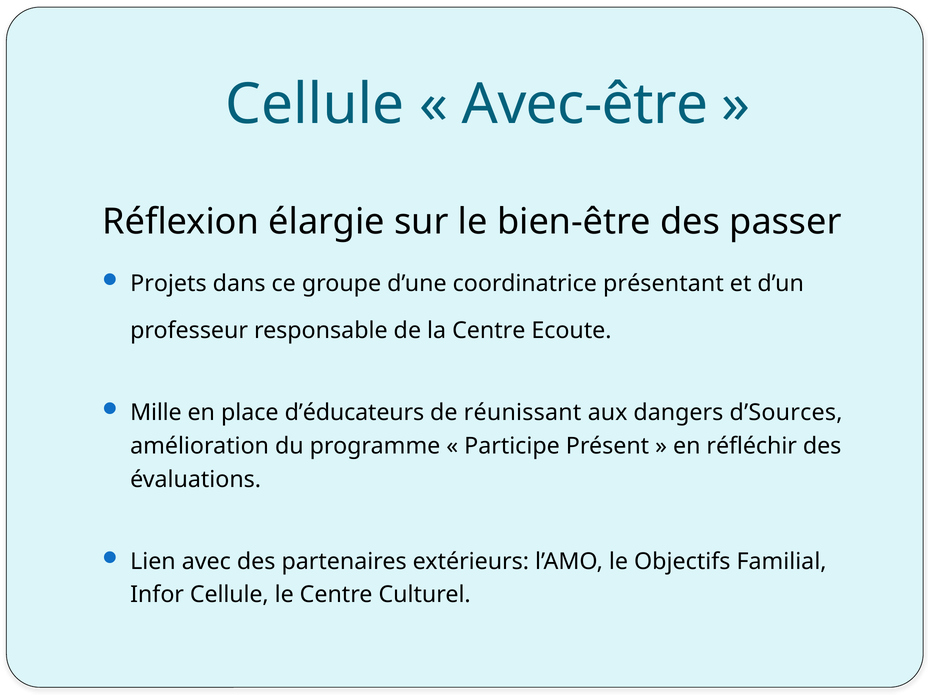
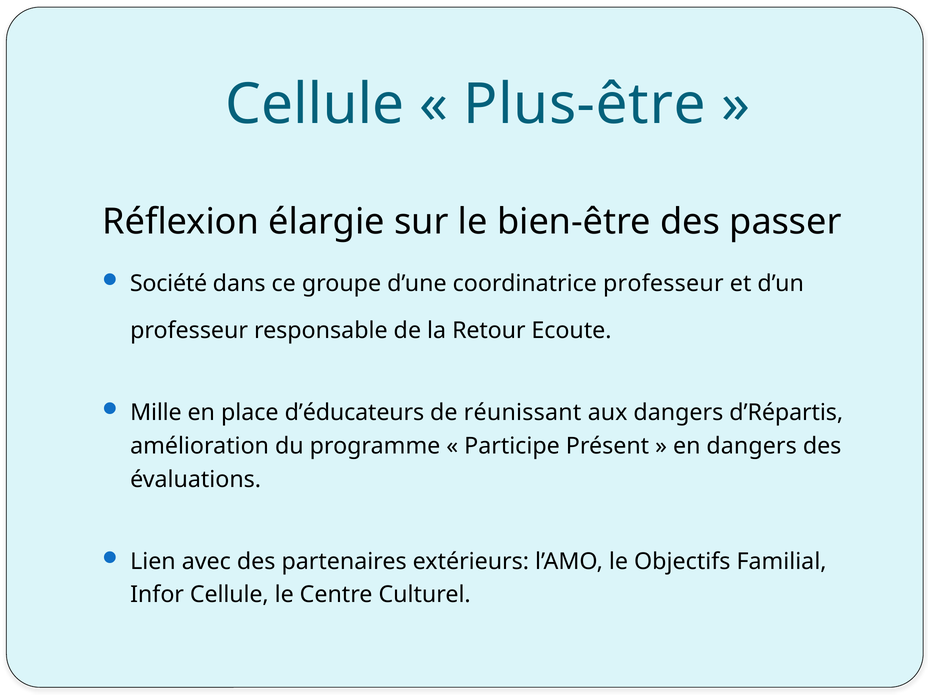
Avec-être: Avec-être -> Plus-être
Projets: Projets -> Société
coordinatrice présentant: présentant -> professeur
la Centre: Centre -> Retour
d’Sources: d’Sources -> d’Répartis
en réfléchir: réfléchir -> dangers
